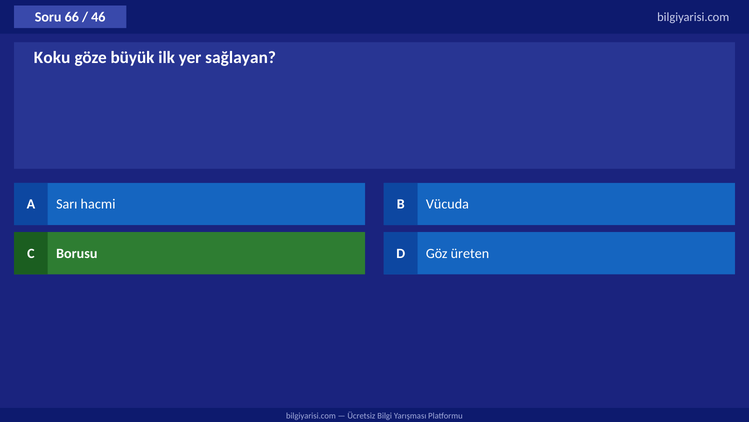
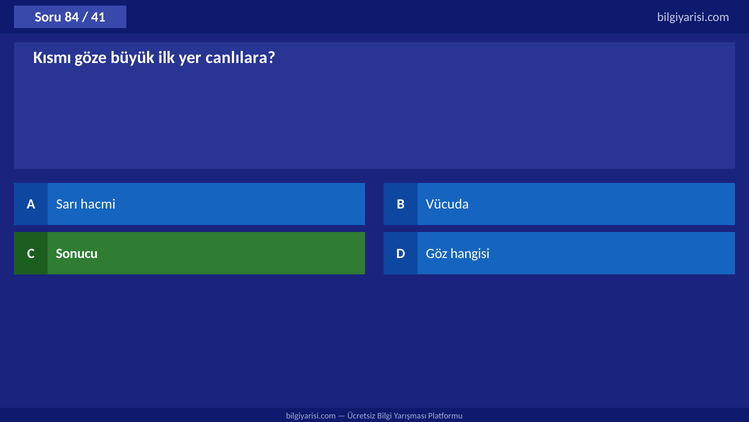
66: 66 -> 84
46: 46 -> 41
Koku: Koku -> Kısmı
sağlayan: sağlayan -> canlılara
Borusu: Borusu -> Sonucu
üreten: üreten -> hangisi
